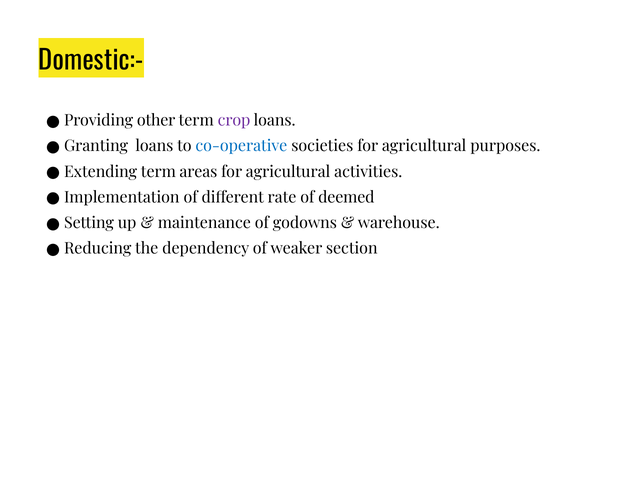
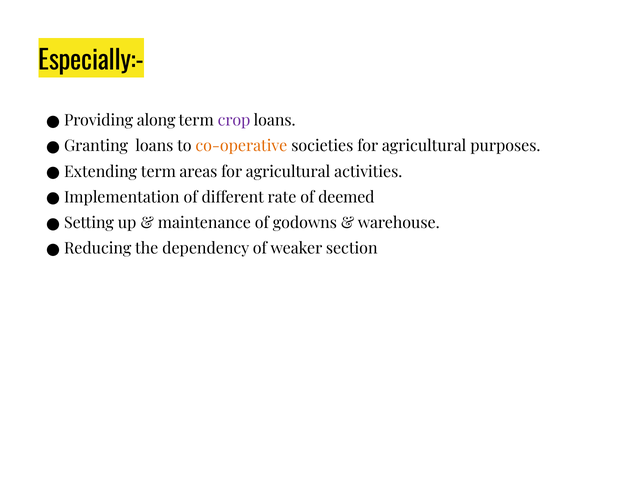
Domestic:-: Domestic:- -> Especially:-
other: other -> along
co-operative colour: blue -> orange
